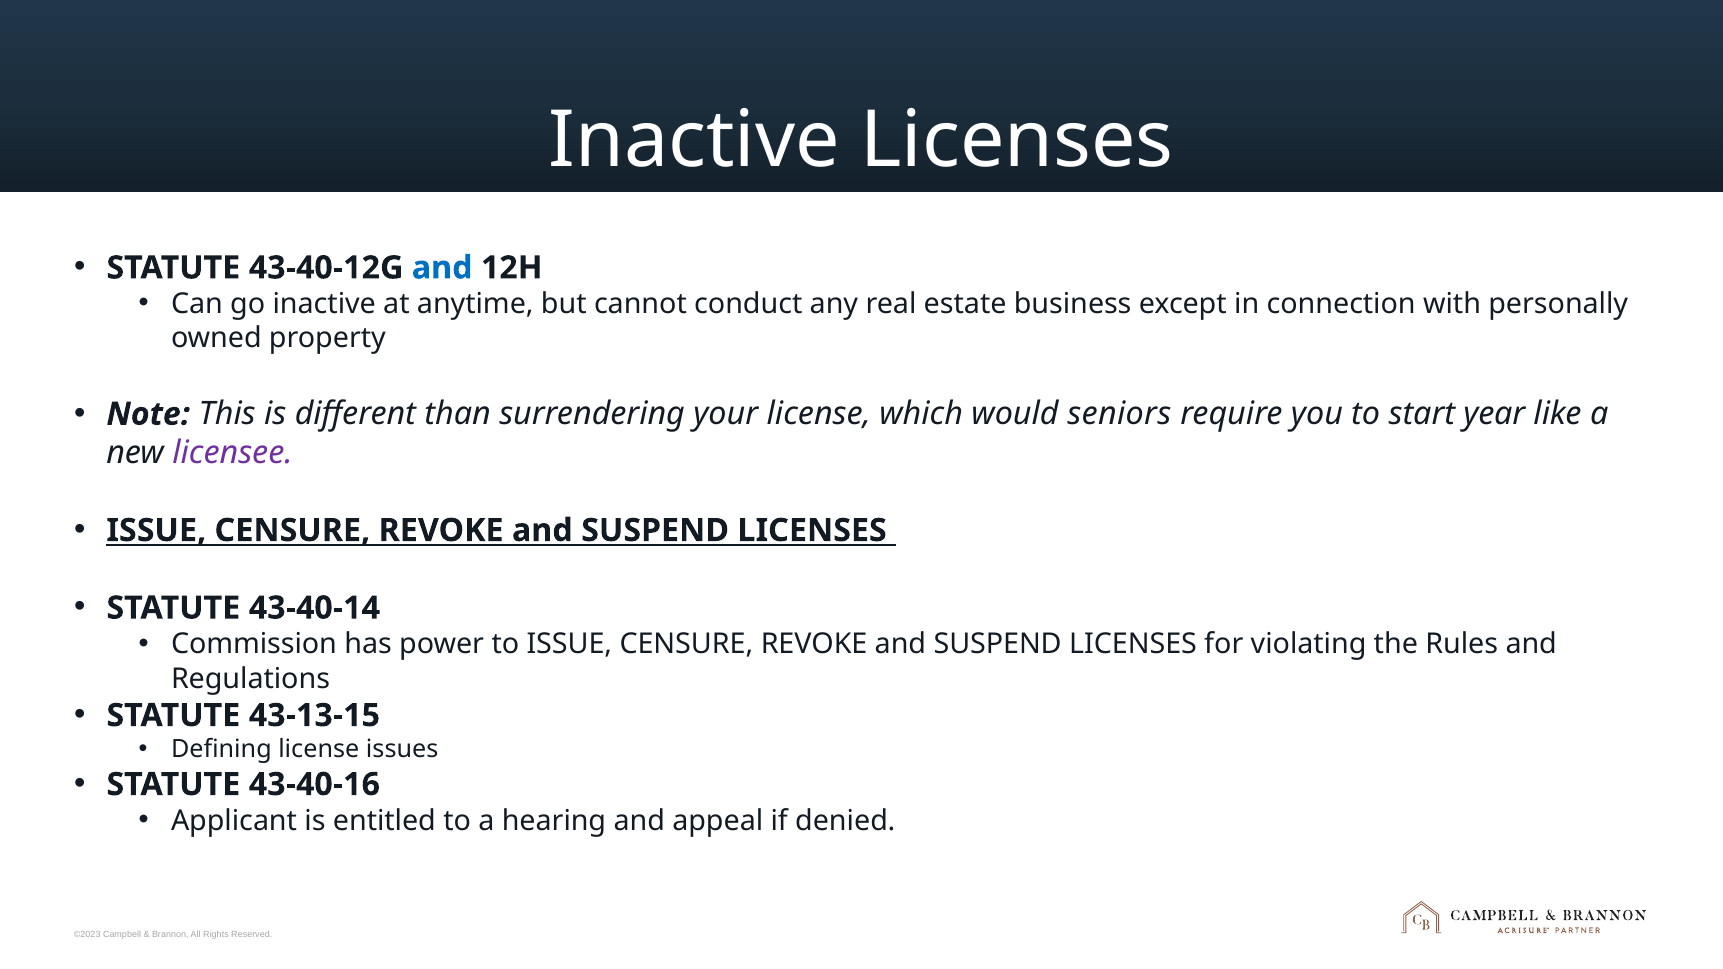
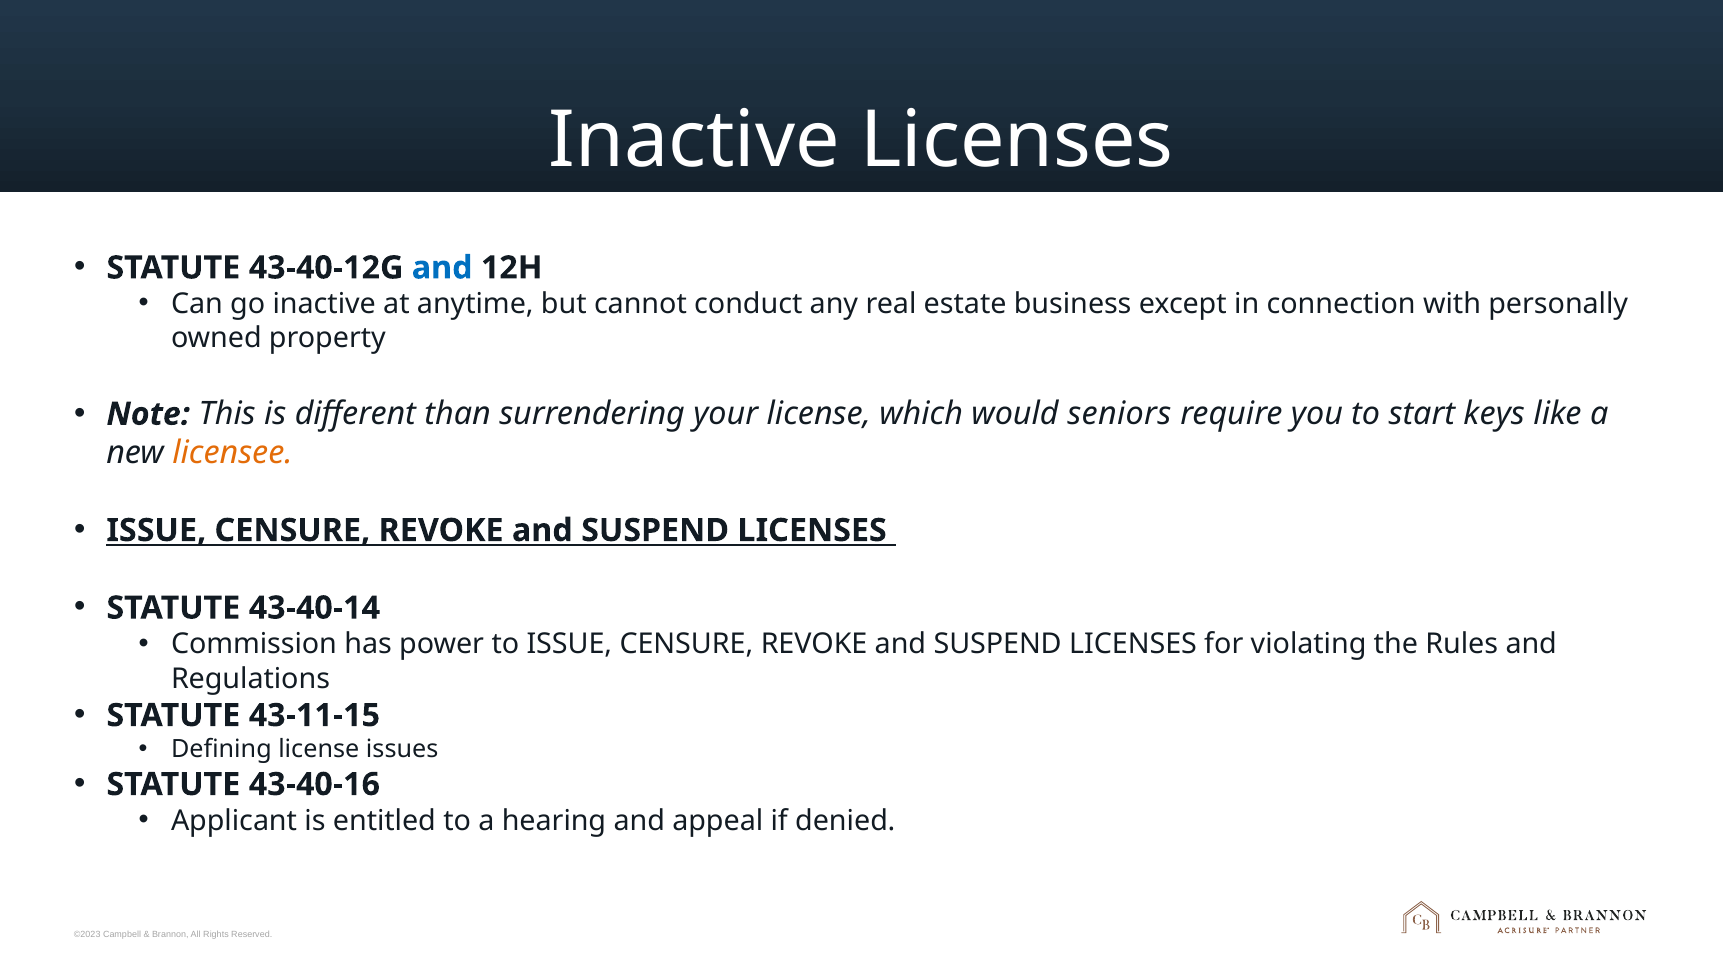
year: year -> keys
licensee colour: purple -> orange
43-13-15: 43-13-15 -> 43-11-15
